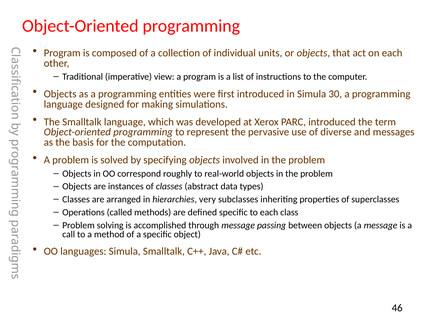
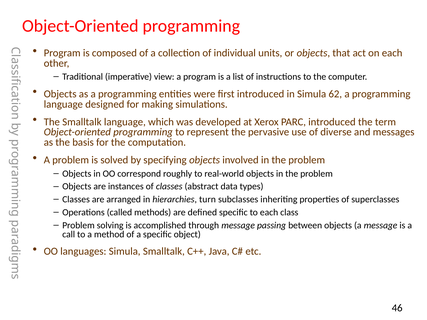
30: 30 -> 62
very: very -> turn
